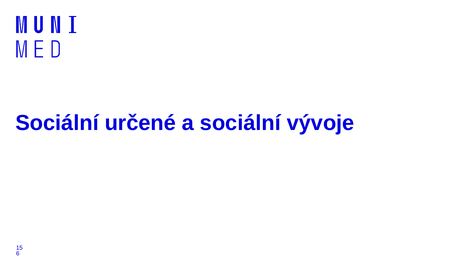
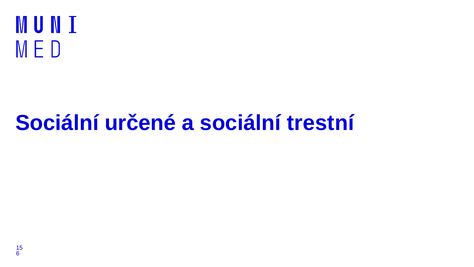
vývoje: vývoje -> trestní
